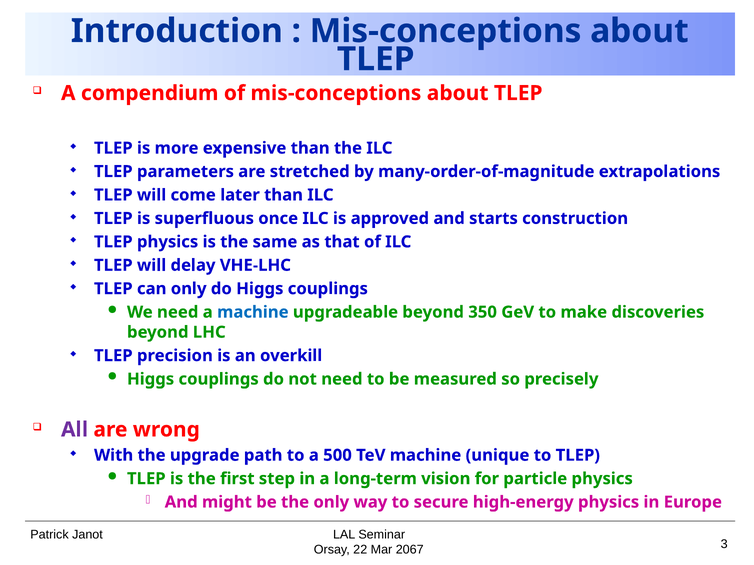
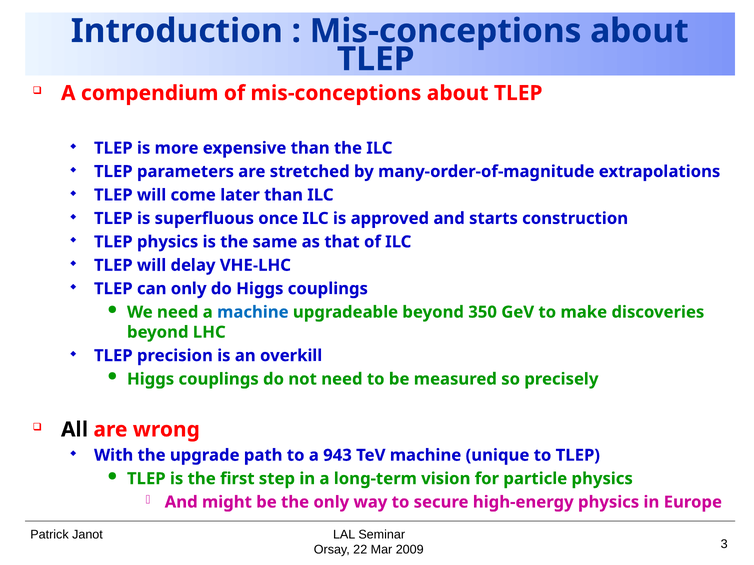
All colour: purple -> black
500: 500 -> 943
2067: 2067 -> 2009
